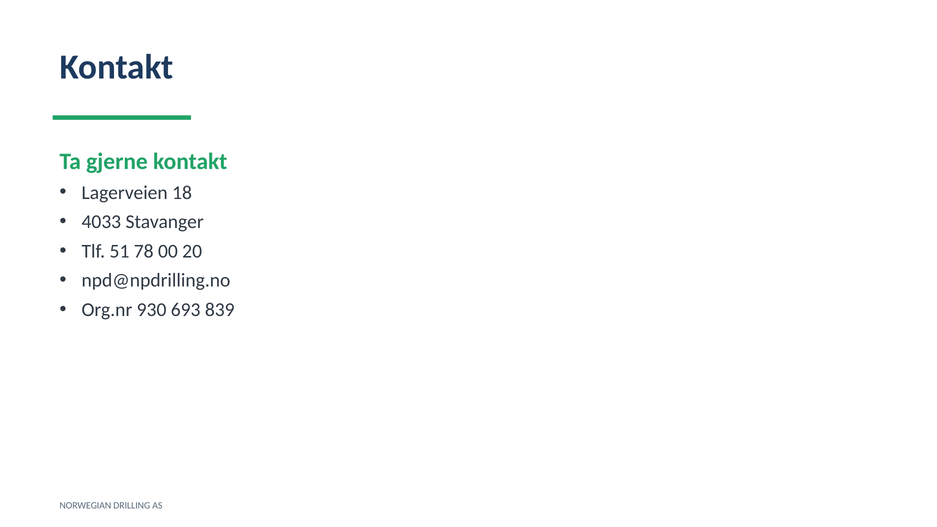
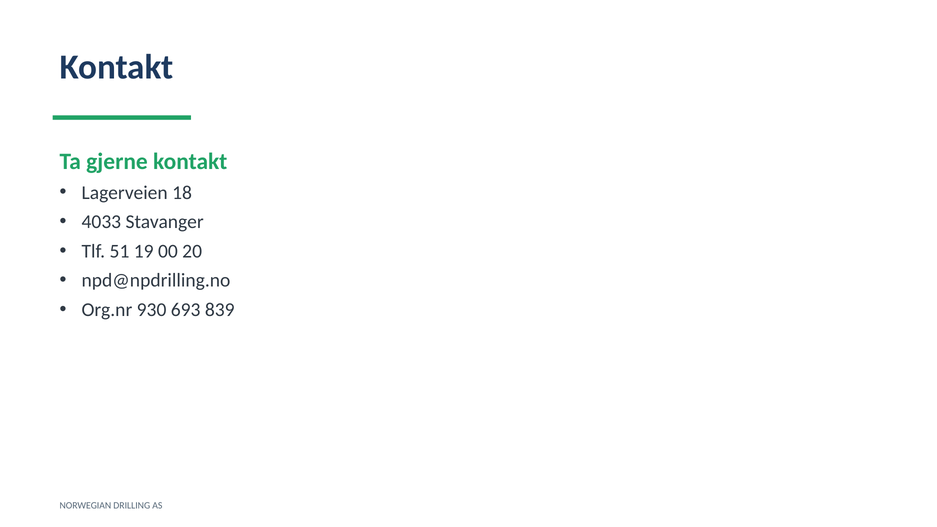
78: 78 -> 19
